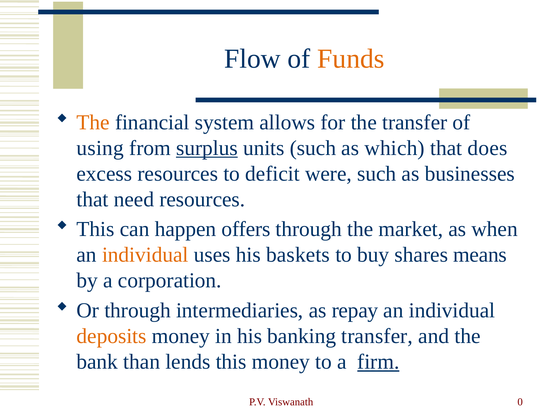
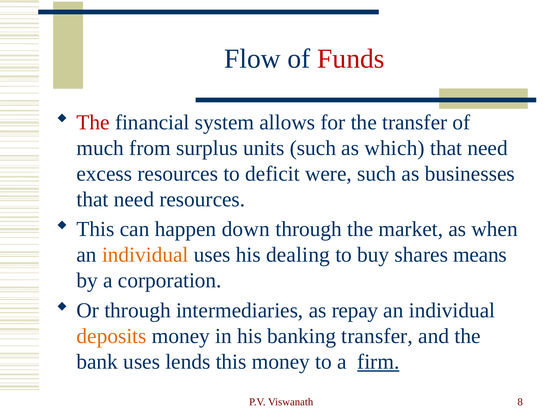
Funds colour: orange -> red
The at (93, 122) colour: orange -> red
using: using -> much
surplus underline: present -> none
does at (488, 148): does -> need
offers: offers -> down
baskets: baskets -> dealing
bank than: than -> uses
0: 0 -> 8
